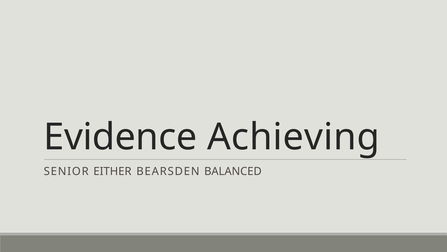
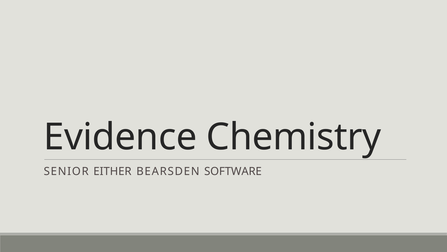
Achieving: Achieving -> Chemistry
BALANCED: BALANCED -> SOFTWARE
